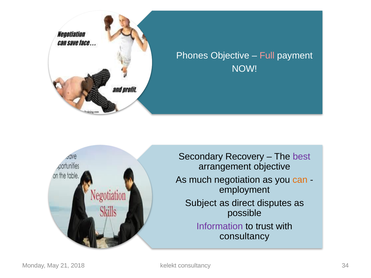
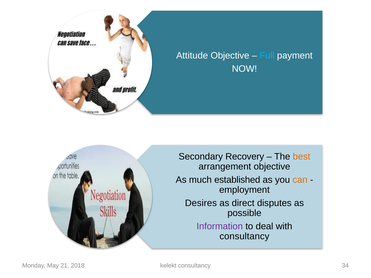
Phones: Phones -> Attitude
Full colour: pink -> light blue
best colour: purple -> orange
negotiation: negotiation -> established
Subject: Subject -> Desires
trust: trust -> deal
